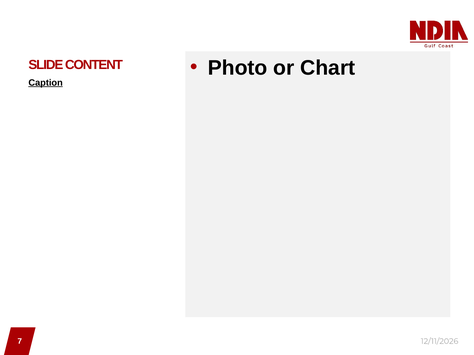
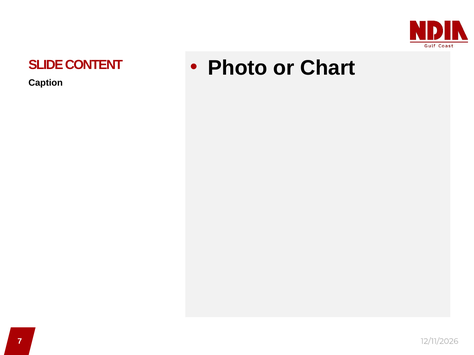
Caption underline: present -> none
